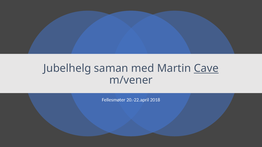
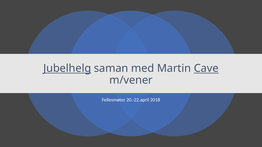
Jubelhelg underline: none -> present
